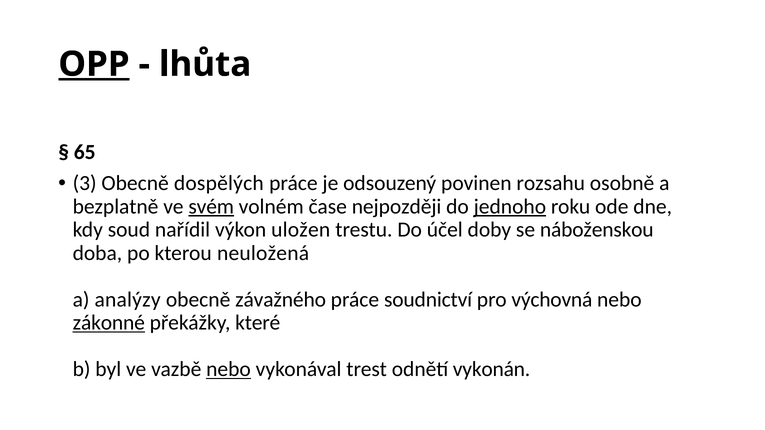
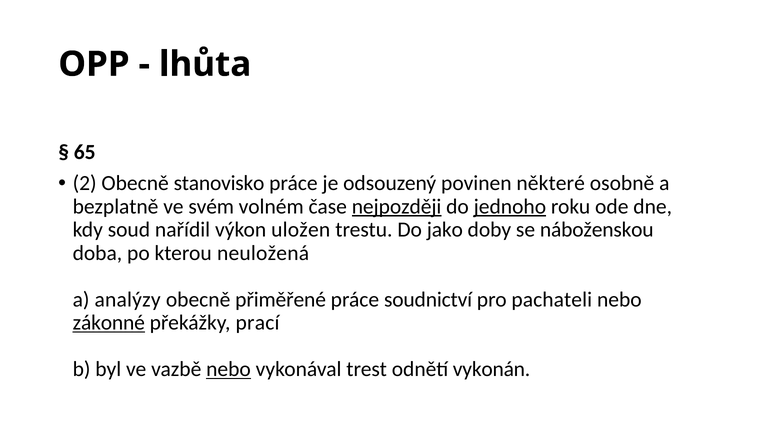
OPP underline: present -> none
3: 3 -> 2
dospělých: dospělých -> stanovisko
rozsahu: rozsahu -> některé
svém underline: present -> none
nejpozději underline: none -> present
účel: účel -> jako
závažného: závažného -> přiměřené
výchovná: výchovná -> pachateli
které: které -> prací
